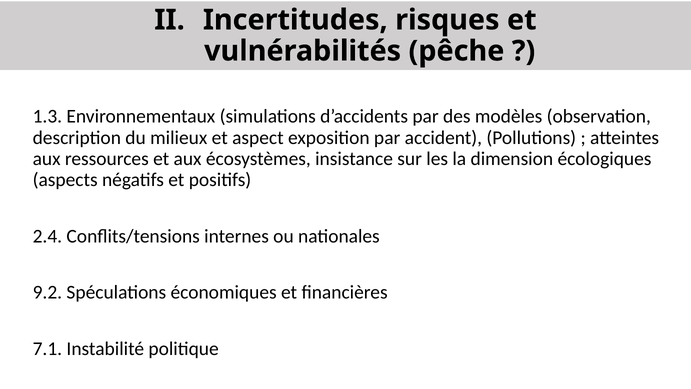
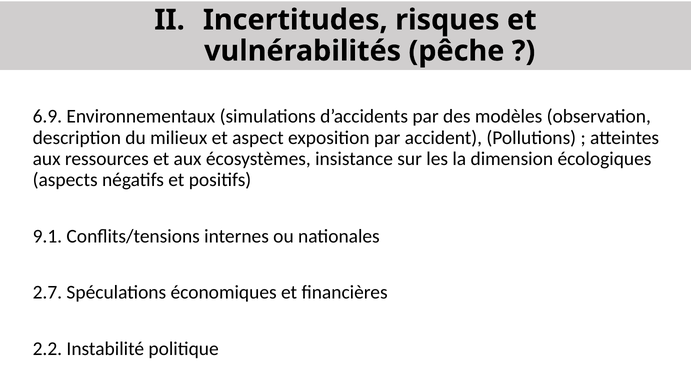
1.3: 1.3 -> 6.9
2.4: 2.4 -> 9.1
9.2: 9.2 -> 2.7
7.1: 7.1 -> 2.2
